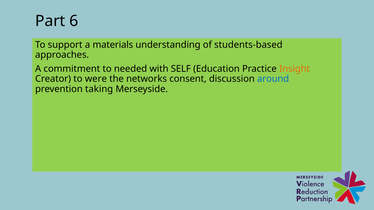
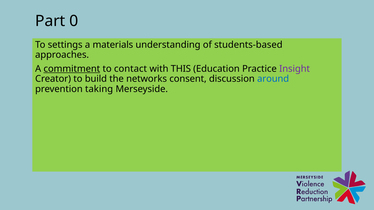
6: 6 -> 0
support: support -> settings
commitment underline: none -> present
needed: needed -> contact
SELF: SELF -> THIS
Insight colour: orange -> purple
were: were -> build
